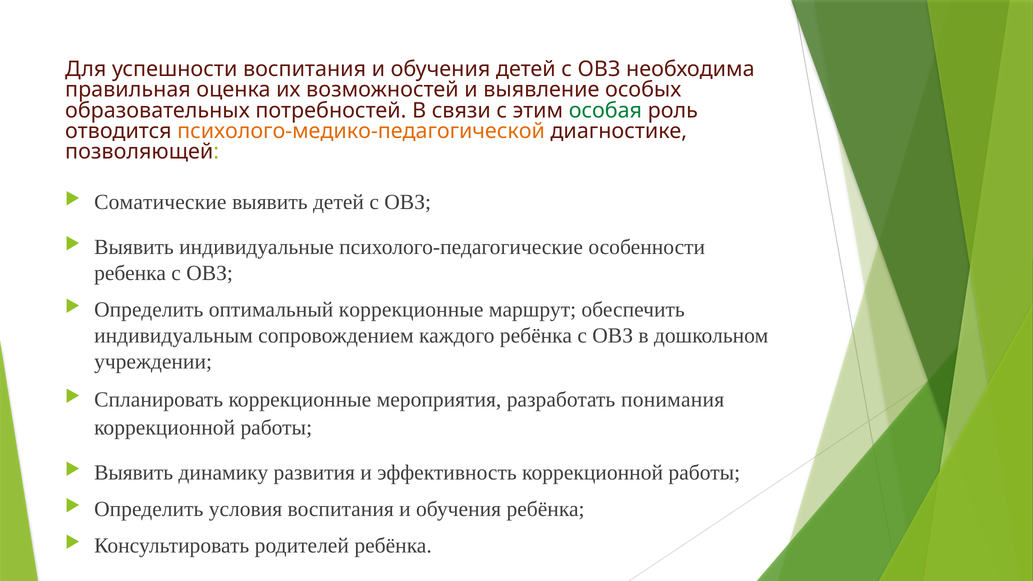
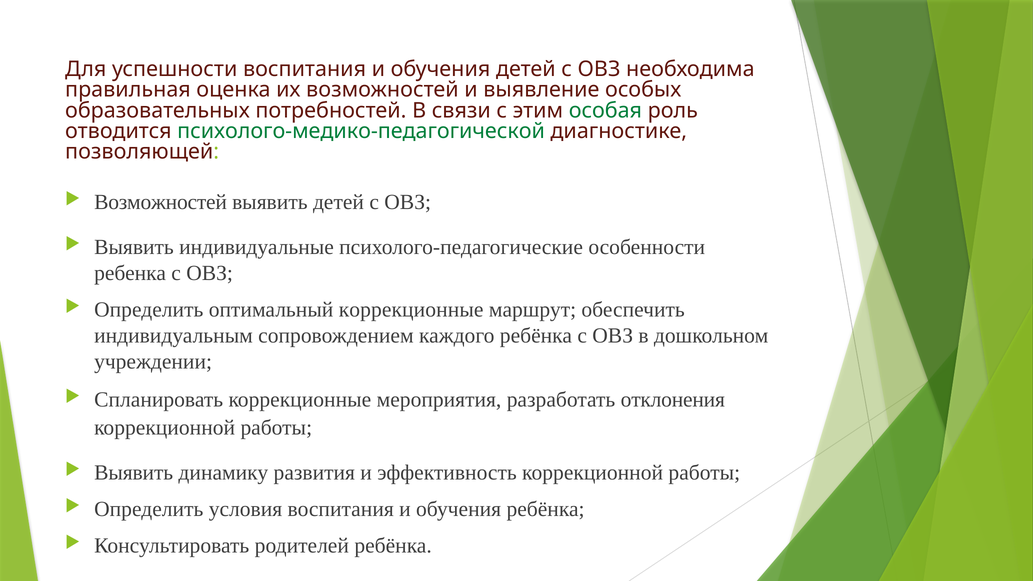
психолого-медико-педагогической colour: orange -> green
Соматические at (160, 202): Соматические -> Возможностей
понимания: понимания -> отклонения
